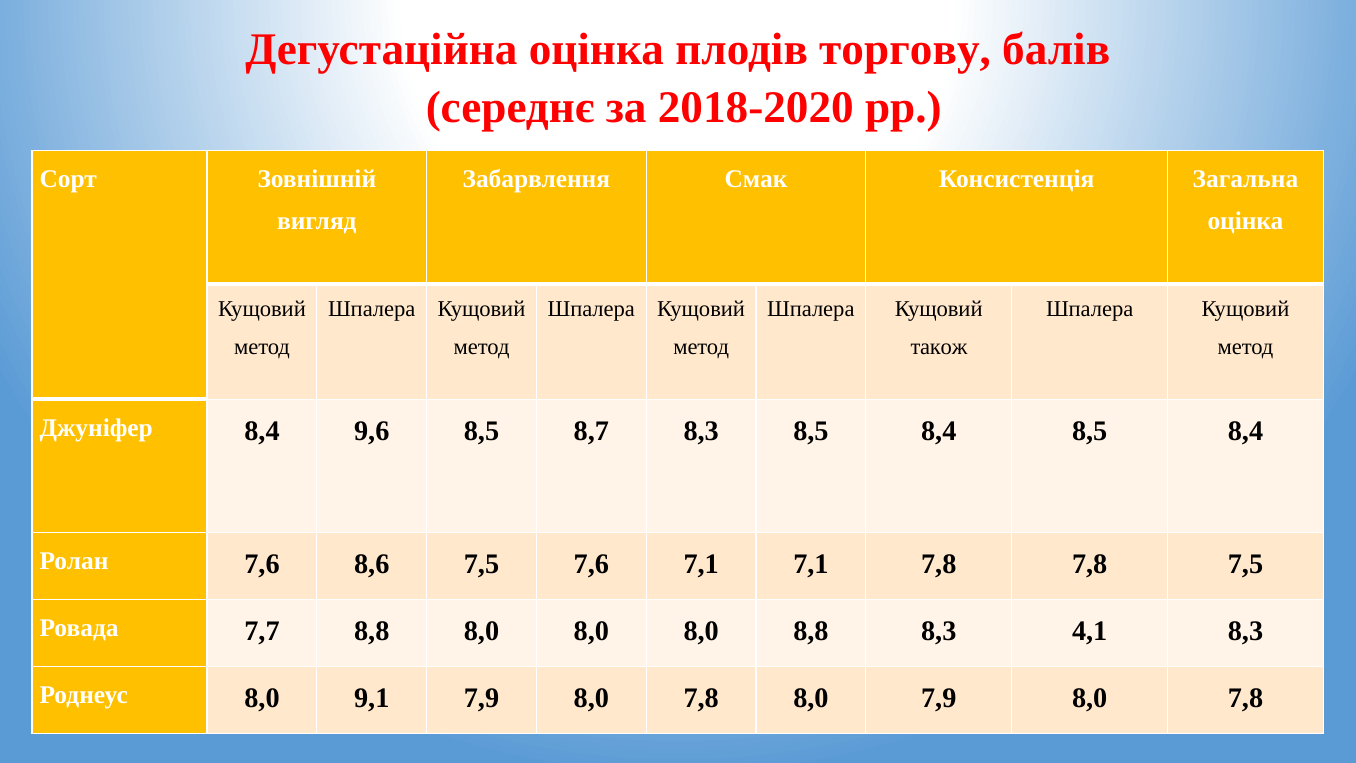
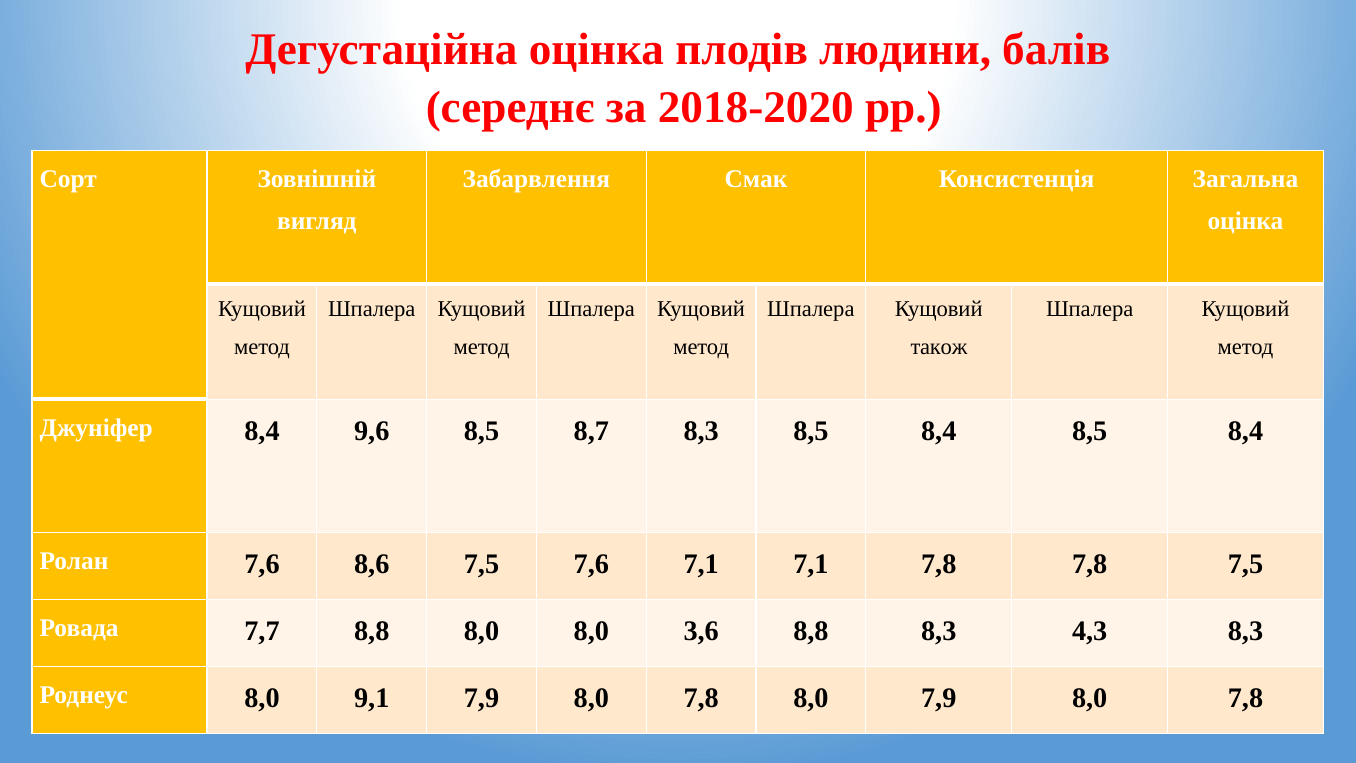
торгову: торгову -> людини
8,0 8,0 8,0: 8,0 -> 3,6
4,1: 4,1 -> 4,3
